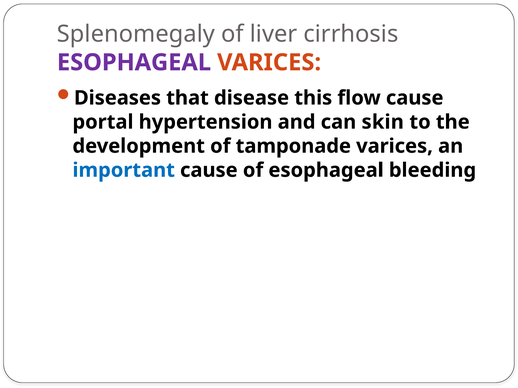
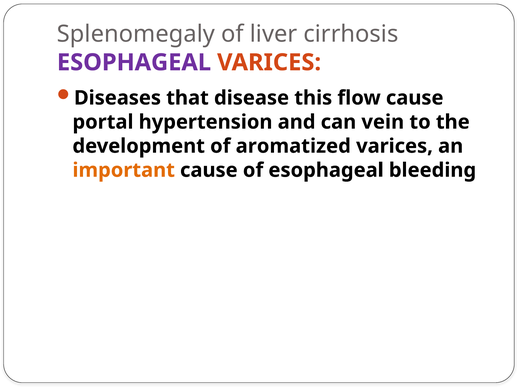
skin: skin -> vein
tamponade: tamponade -> aromatized
important colour: blue -> orange
